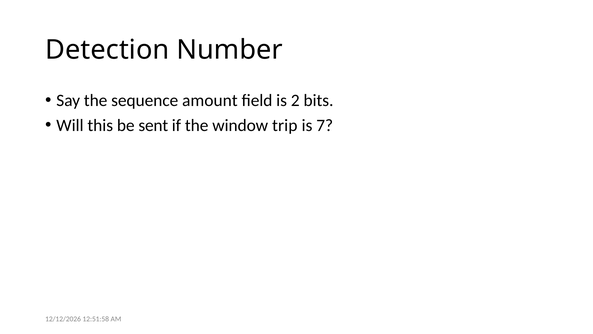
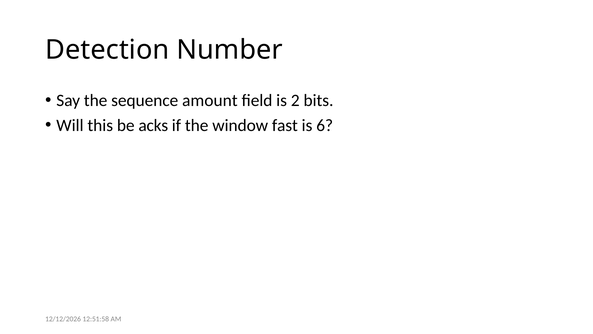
sent: sent -> acks
trip: trip -> fast
7: 7 -> 6
